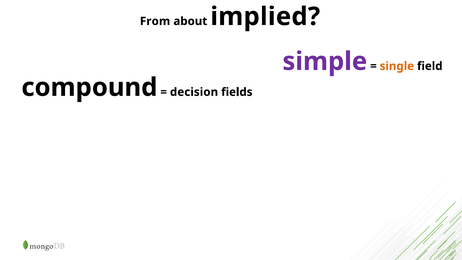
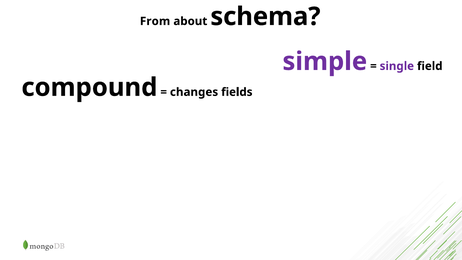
implied: implied -> schema
single colour: orange -> purple
decision: decision -> changes
